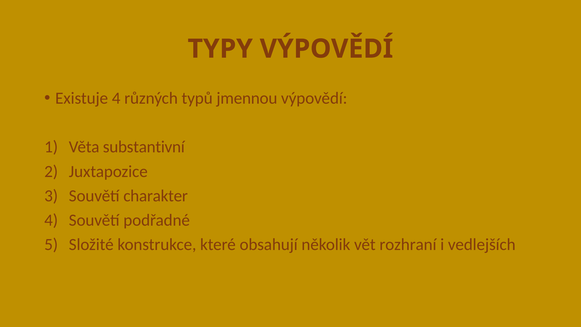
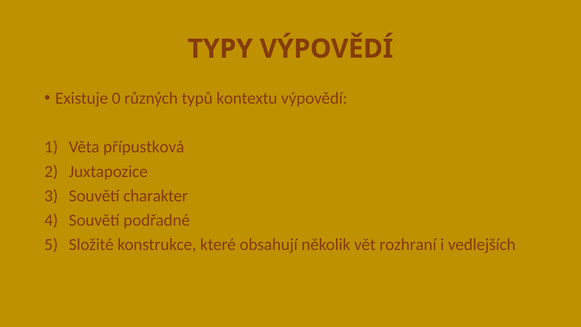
Existuje 4: 4 -> 0
jmennou: jmennou -> kontextu
substantivní: substantivní -> přípustková
